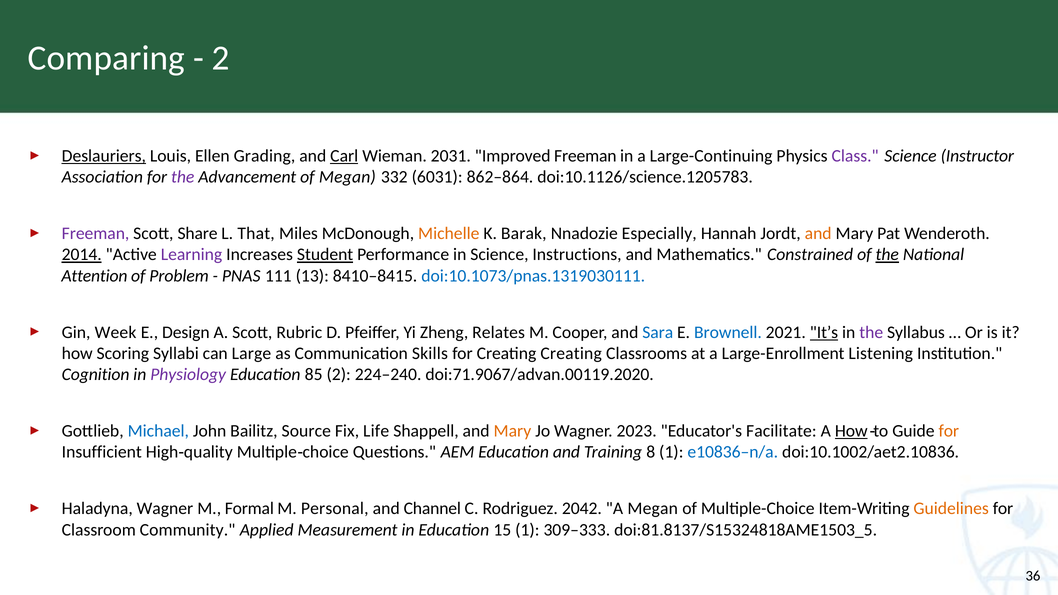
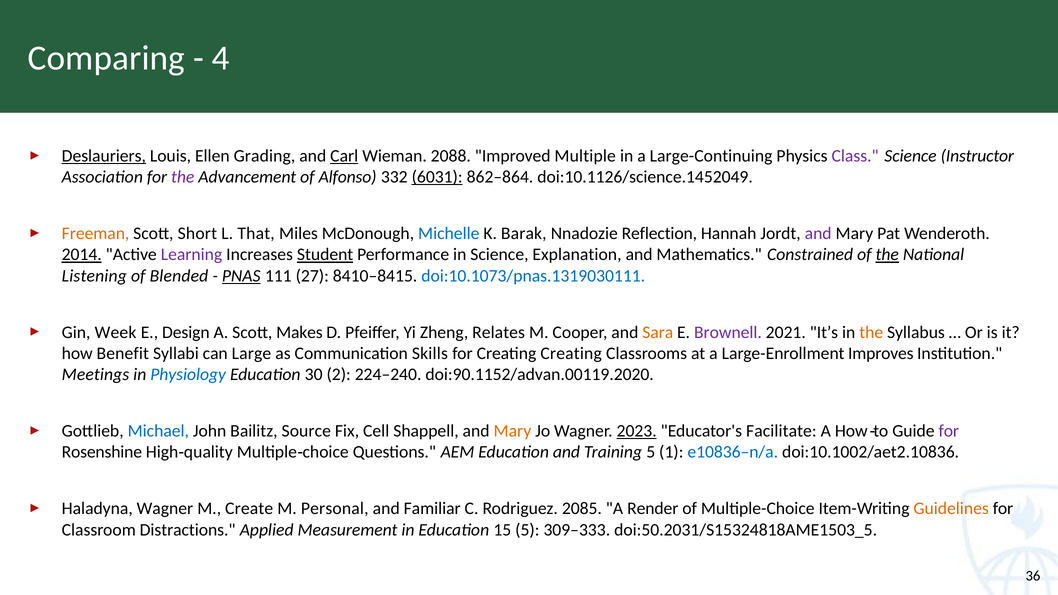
2 at (221, 58): 2 -> 4
2031: 2031 -> 2088
Improved Freeman: Freeman -> Multiple
of Megan: Megan -> Alfonso
6031 underline: none -> present
doi:10.1126/science.1205783: doi:10.1126/science.1205783 -> doi:10.1126/science.1452049
Freeman at (96, 234) colour: purple -> orange
Share: Share -> Short
Michelle colour: orange -> blue
Especially: Especially -> Reflection
and at (818, 234) colour: orange -> purple
Instructions: Instructions -> Explanation
Attention: Attention -> Listening
Problem: Problem -> Blended
PNAS underline: none -> present
13: 13 -> 27
Rubric: Rubric -> Makes
Sara colour: blue -> orange
Brownell colour: blue -> purple
It’s underline: present -> none
the at (871, 332) colour: purple -> orange
Scoring: Scoring -> Benefit
Listening: Listening -> Improves
Cognition: Cognition -> Meetings
Physiology colour: purple -> blue
85: 85 -> 30
doi:71.9067/advan.00119.2020: doi:71.9067/advan.00119.2020 -> doi:90.1152/advan.00119.2020
Life: Life -> Cell
2023 underline: none -> present
How at (851, 431) underline: present -> none
for at (949, 431) colour: orange -> purple
Insufficient: Insufficient -> Rosenshine
Training 8: 8 -> 5
Formal: Formal -> Create
Channel: Channel -> Familiar
2042: 2042 -> 2085
A Megan: Megan -> Render
Community: Community -> Distractions
15 1: 1 -> 5
doi:81.8137/S15324818AME1503_5: doi:81.8137/S15324818AME1503_5 -> doi:50.2031/S15324818AME1503_5
